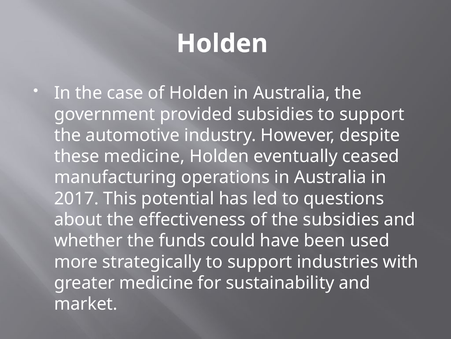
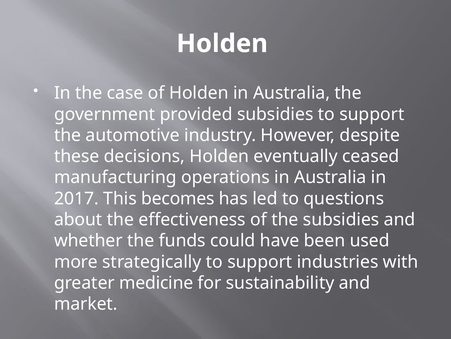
these medicine: medicine -> decisions
potential: potential -> becomes
